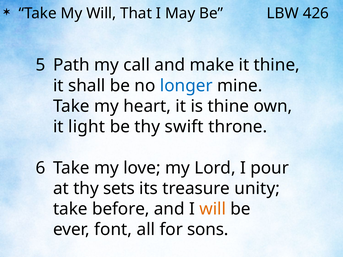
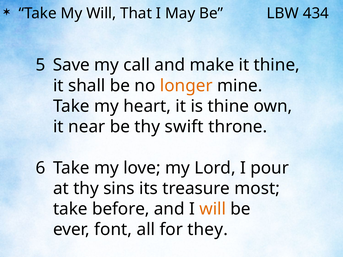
426: 426 -> 434
Path: Path -> Save
longer colour: blue -> orange
light: light -> near
sets: sets -> sins
unity: unity -> most
sons: sons -> they
